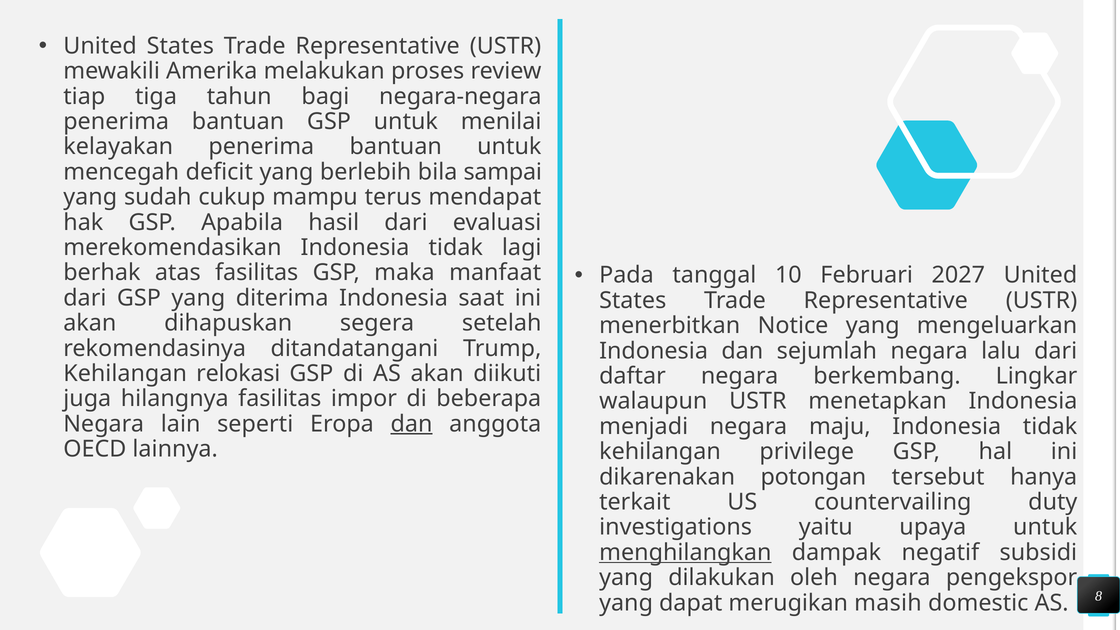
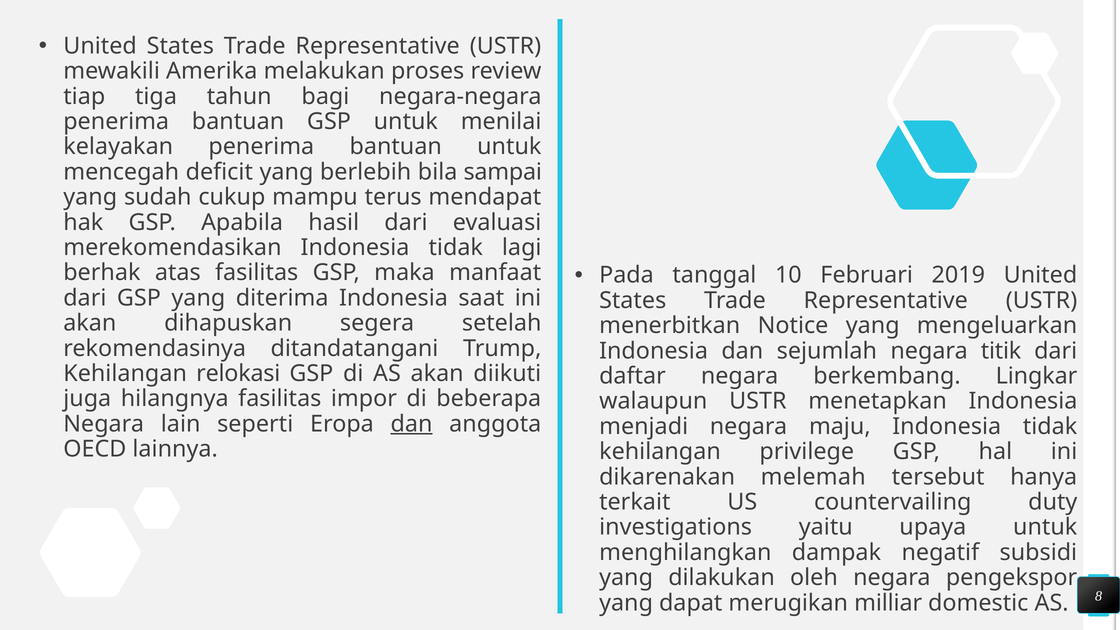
2027: 2027 -> 2019
lalu: lalu -> titik
potongan: potongan -> melemah
menghilangkan underline: present -> none
masih: masih -> milliar
